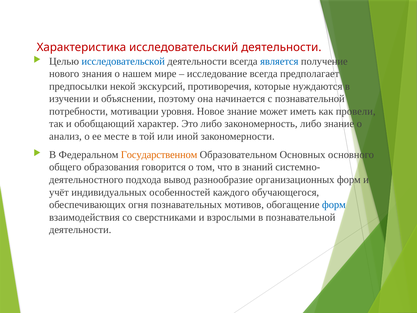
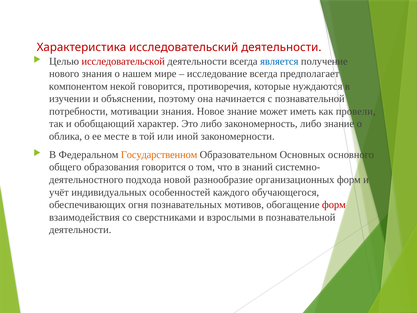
исследовательской colour: blue -> red
предпосылки: предпосылки -> компонентом
некой экскурсий: экскурсий -> говорится
мотивации уровня: уровня -> знания
анализ: анализ -> облика
вывод: вывод -> новой
форм at (334, 205) colour: blue -> red
